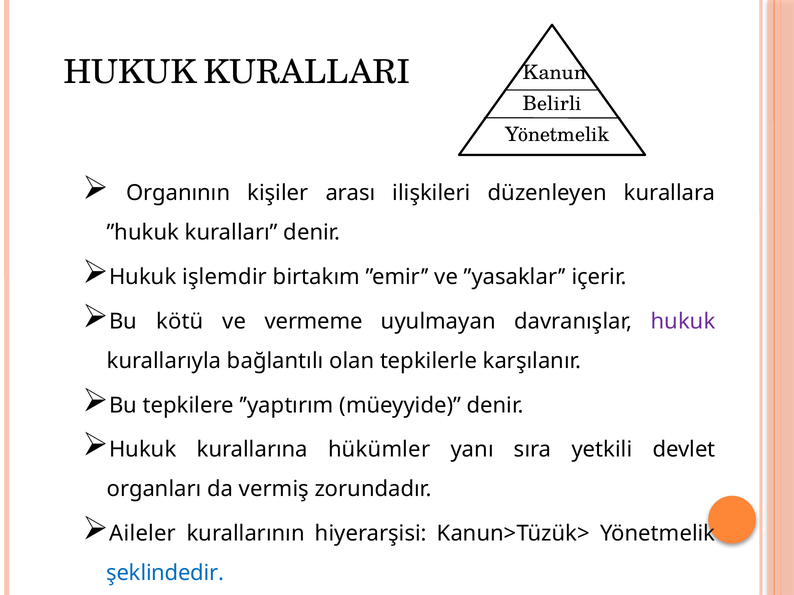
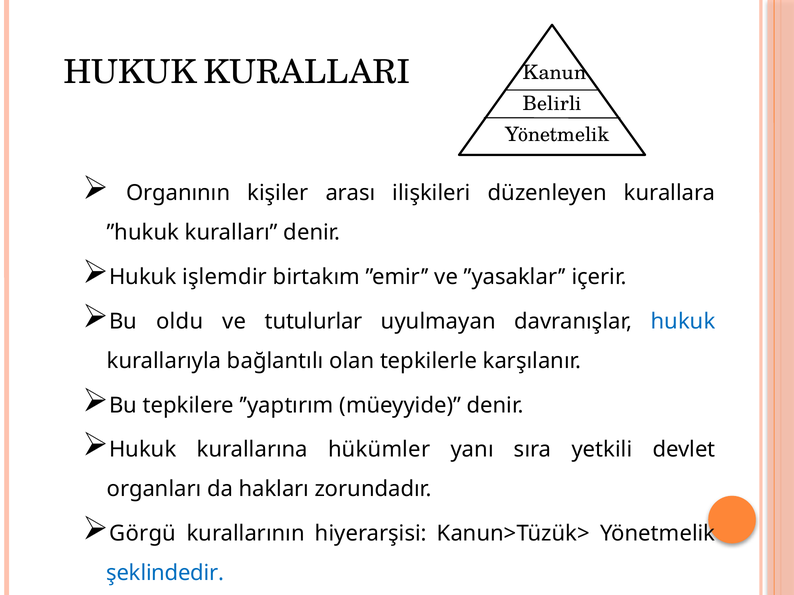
kötü: kötü -> oldu
vermeme: vermeme -> tutulurlar
hukuk at (683, 322) colour: purple -> blue
vermiş: vermiş -> hakları
Aileler: Aileler -> Görgü
